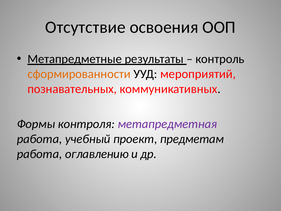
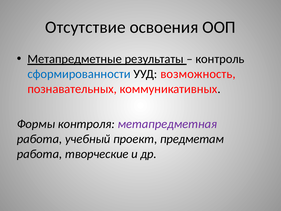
сформированности colour: orange -> blue
мероприятий: мероприятий -> возможность
оглавлению: оглавлению -> творческие
